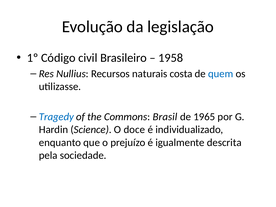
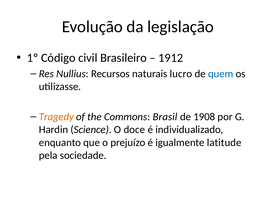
1958: 1958 -> 1912
costa: costa -> lucro
Tragedy colour: blue -> orange
1965: 1965 -> 1908
descrita: descrita -> latitude
